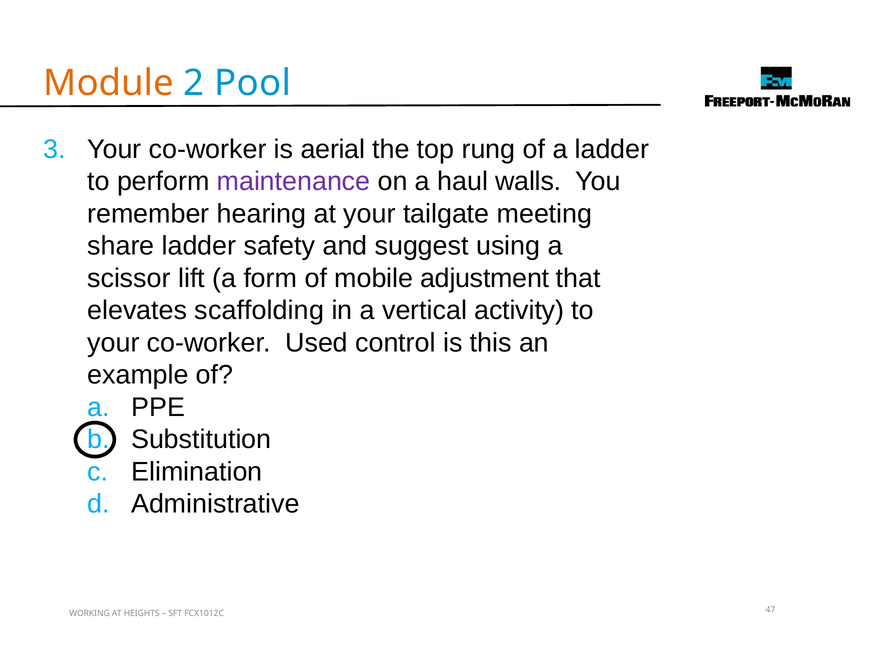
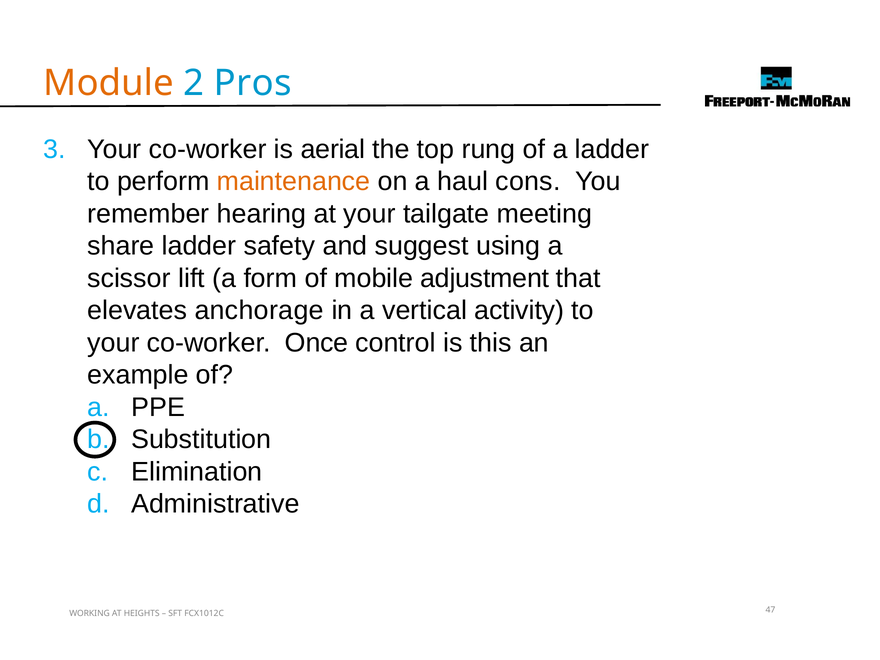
Pool: Pool -> Pros
maintenance colour: purple -> orange
walls: walls -> cons
scaffolding: scaffolding -> anchorage
Used: Used -> Once
